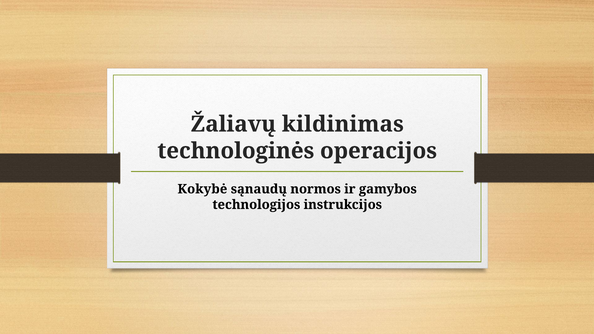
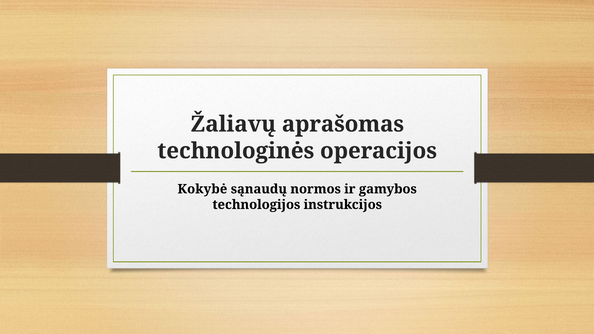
kildinimas: kildinimas -> aprašomas
